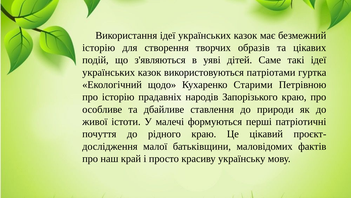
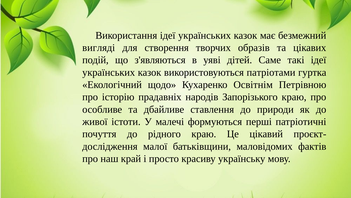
історію at (99, 48): історію -> вигляді
Старими: Старими -> Освітнім
